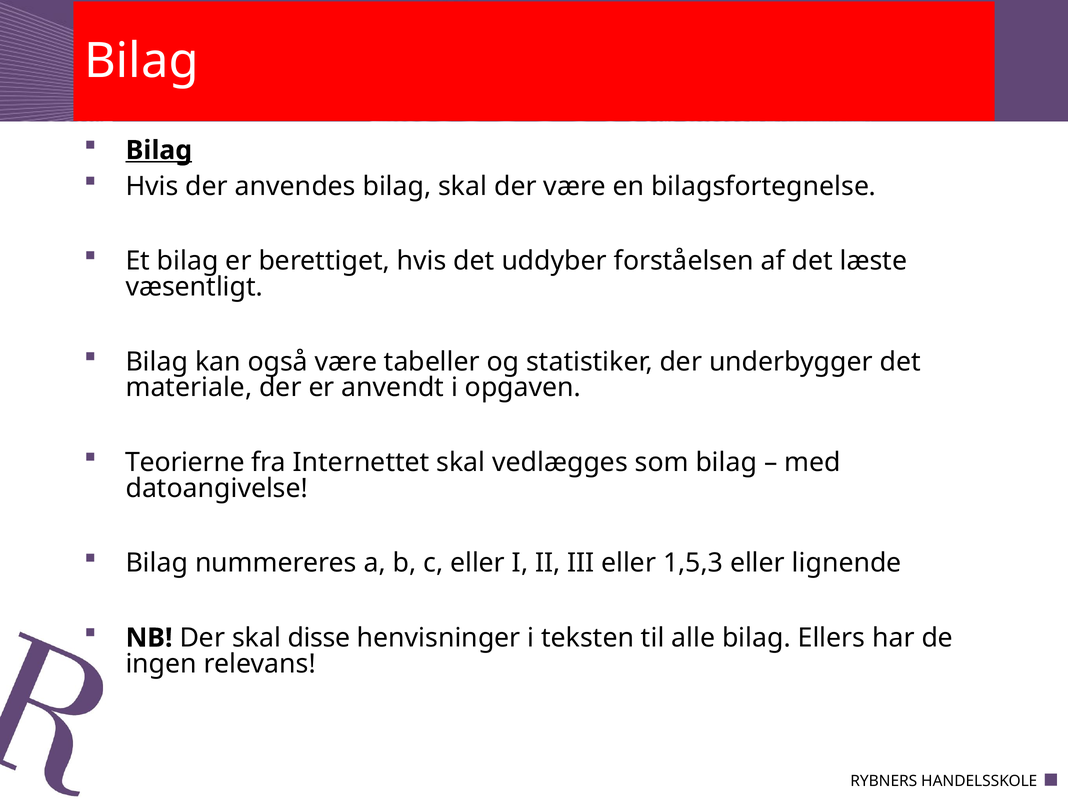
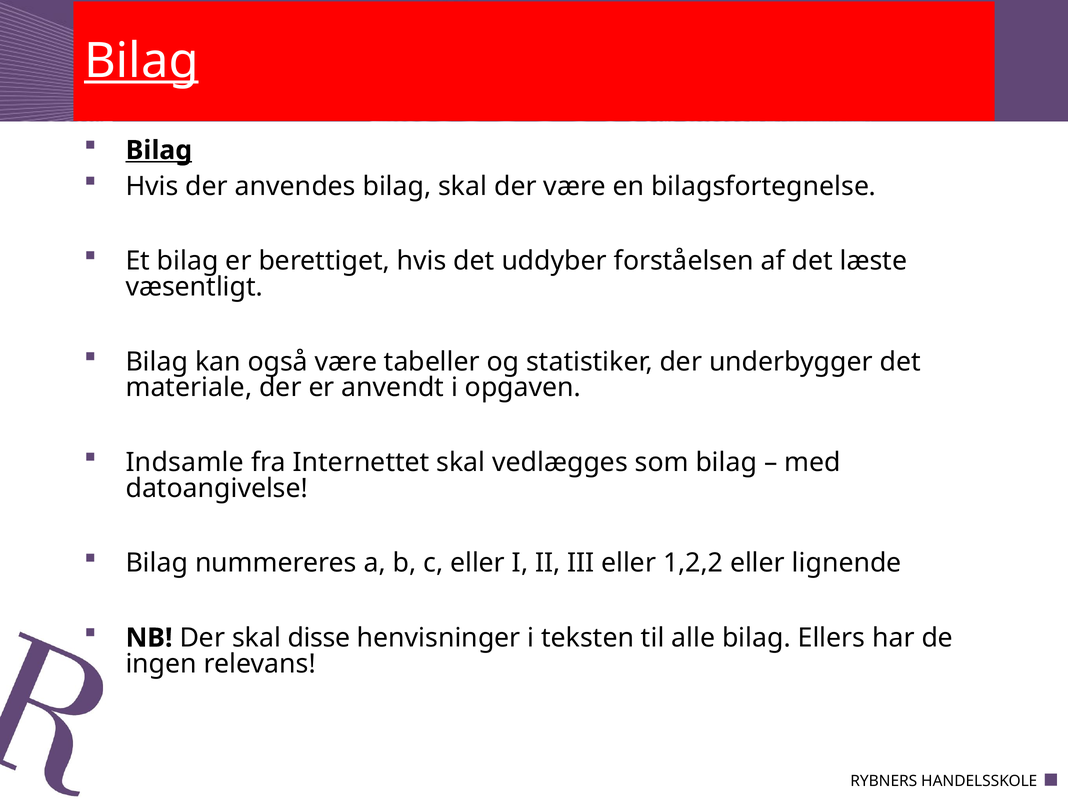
Bilag at (141, 61) underline: none -> present
Teorierne: Teorierne -> Indsamle
1,5,3: 1,5,3 -> 1,2,2
